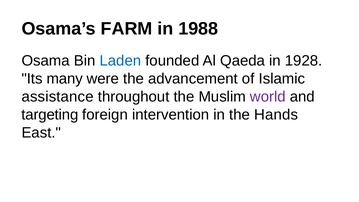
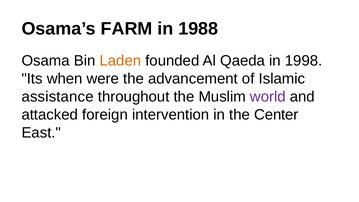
Laden colour: blue -> orange
1928: 1928 -> 1998
many: many -> when
targeting: targeting -> attacked
Hands: Hands -> Center
